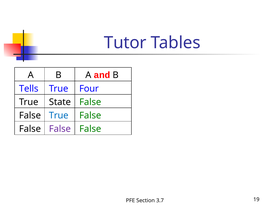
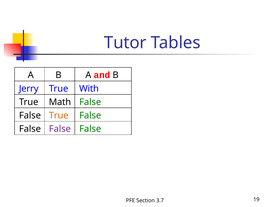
Tells: Tells -> Jerry
Four: Four -> With
State: State -> Math
True at (59, 116) colour: blue -> orange
